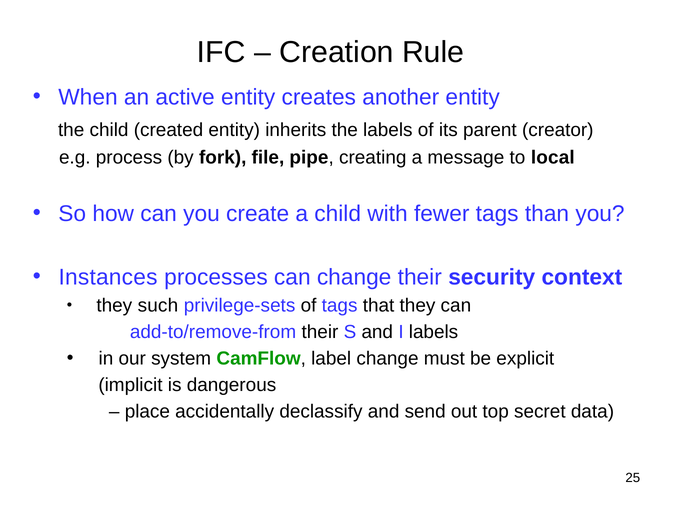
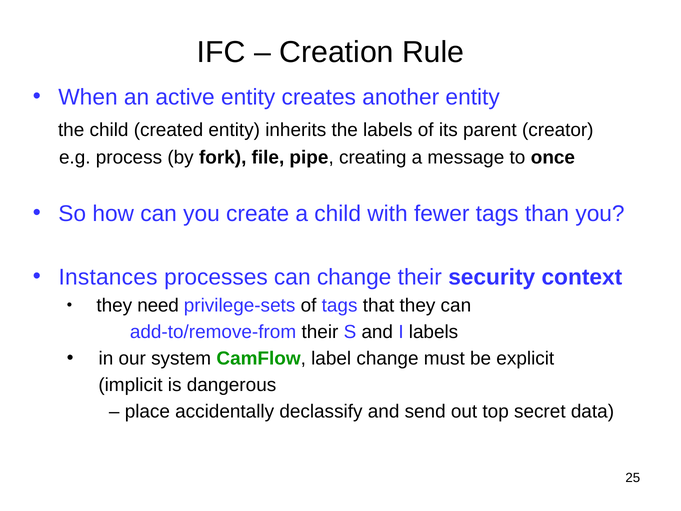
local: local -> once
such: such -> need
